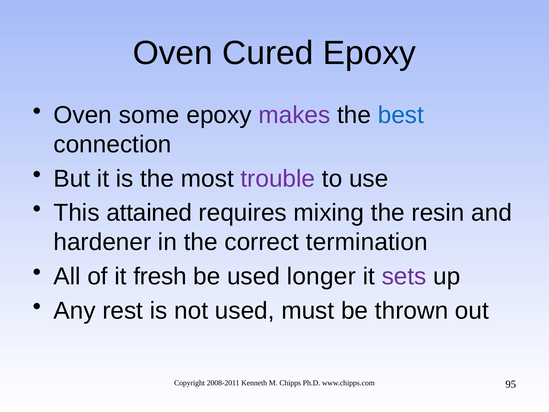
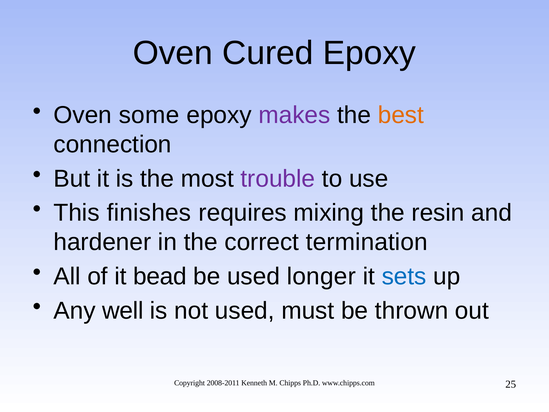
best colour: blue -> orange
attained: attained -> finishes
fresh: fresh -> bead
sets colour: purple -> blue
rest: rest -> well
95: 95 -> 25
